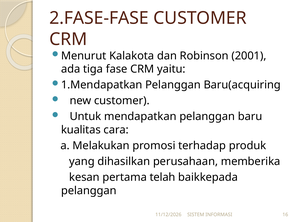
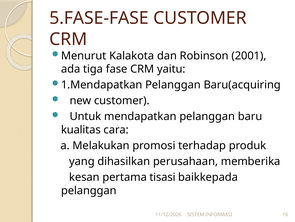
2.FASE-FASE: 2.FASE-FASE -> 5.FASE-FASE
telah: telah -> tisasi
